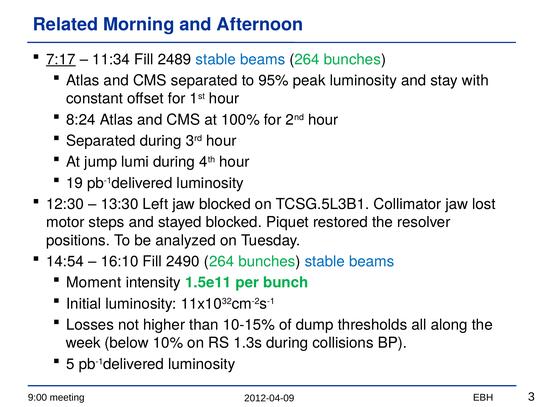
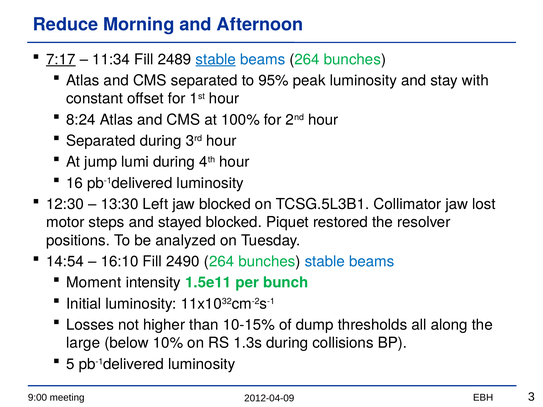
Related: Related -> Reduce
stable at (216, 59) underline: none -> present
19: 19 -> 16
week: week -> large
